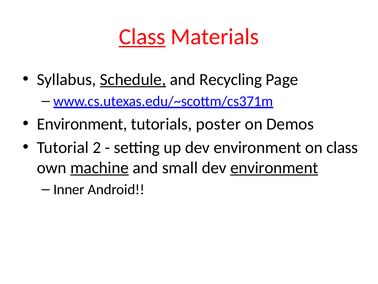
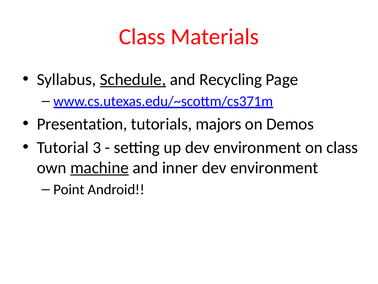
Class at (142, 37) underline: present -> none
Environment at (82, 124): Environment -> Presentation
poster: poster -> majors
2: 2 -> 3
small: small -> inner
environment at (274, 167) underline: present -> none
Inner: Inner -> Point
